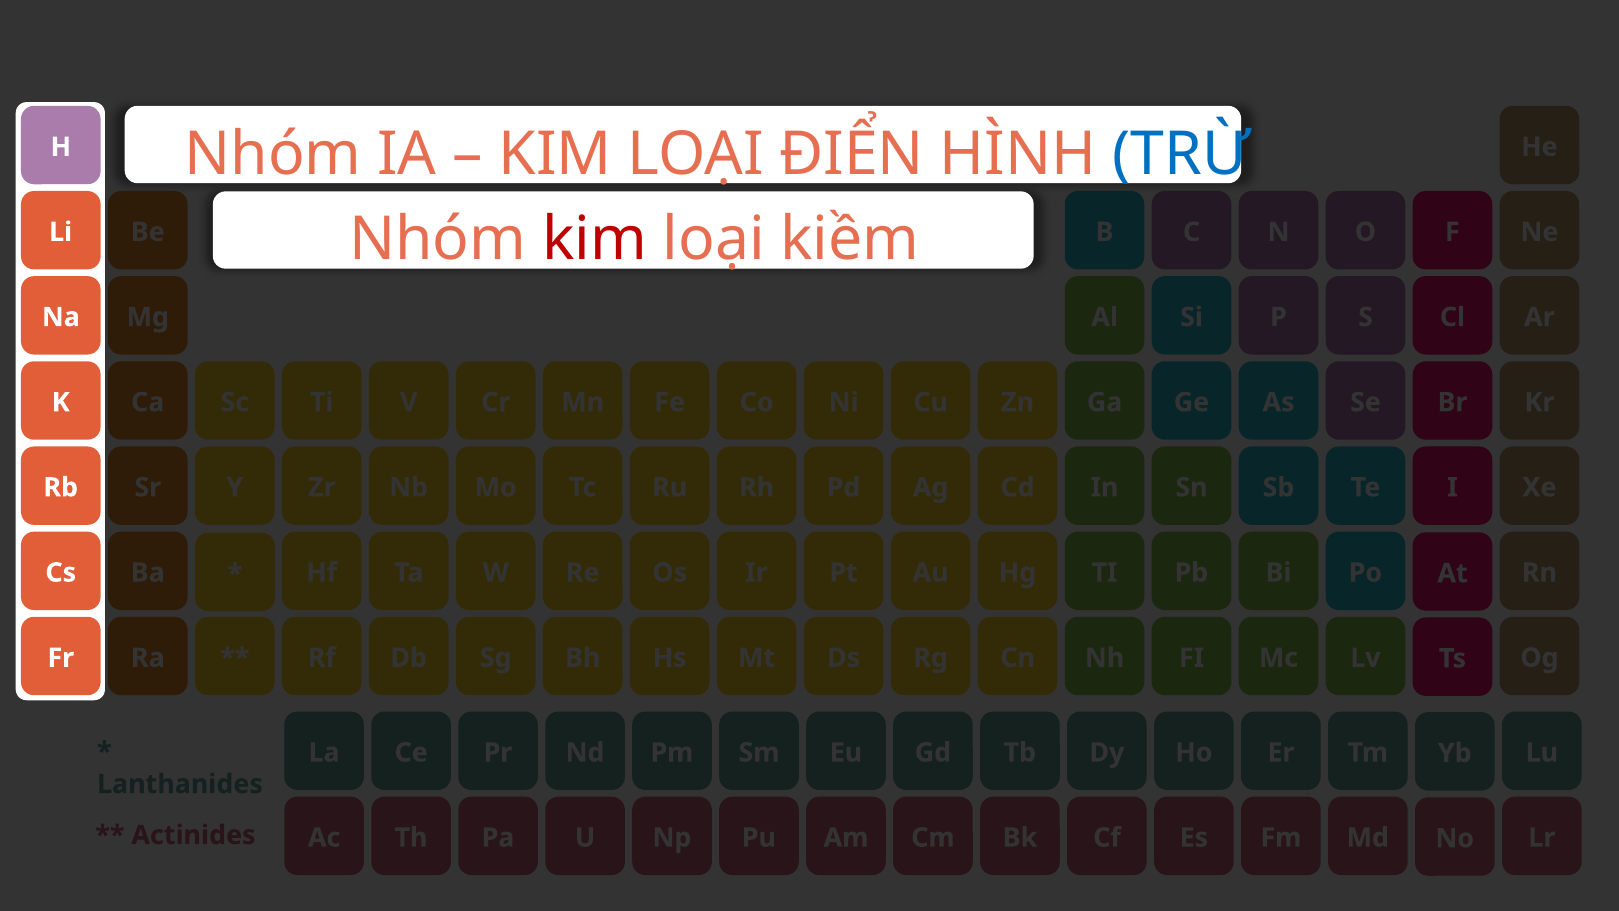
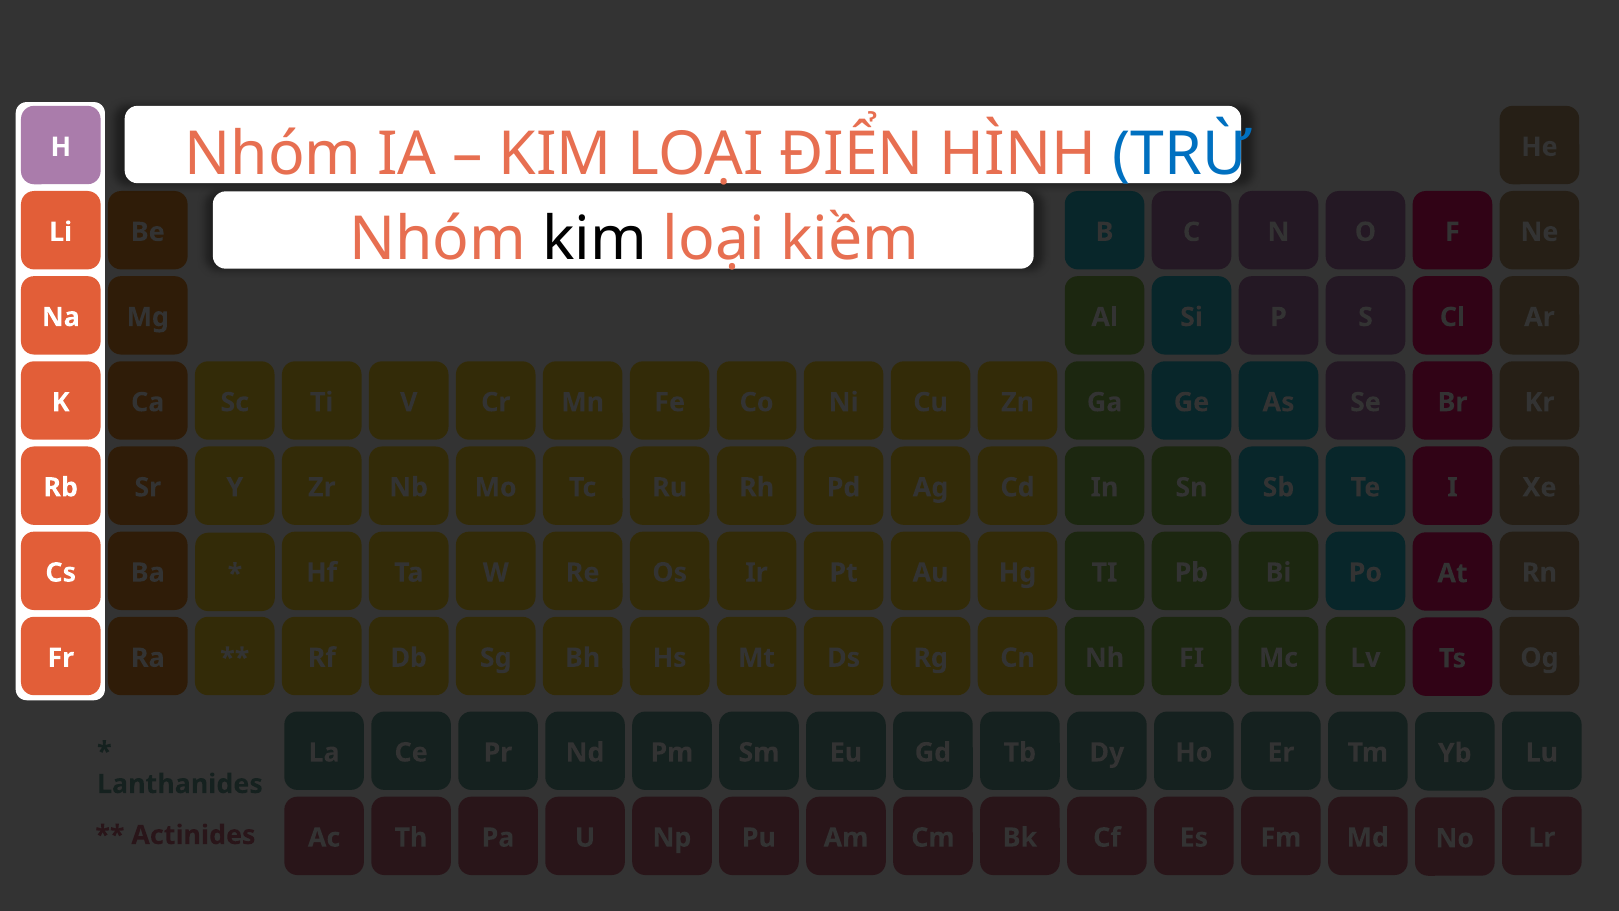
kim at (595, 240) colour: red -> black
